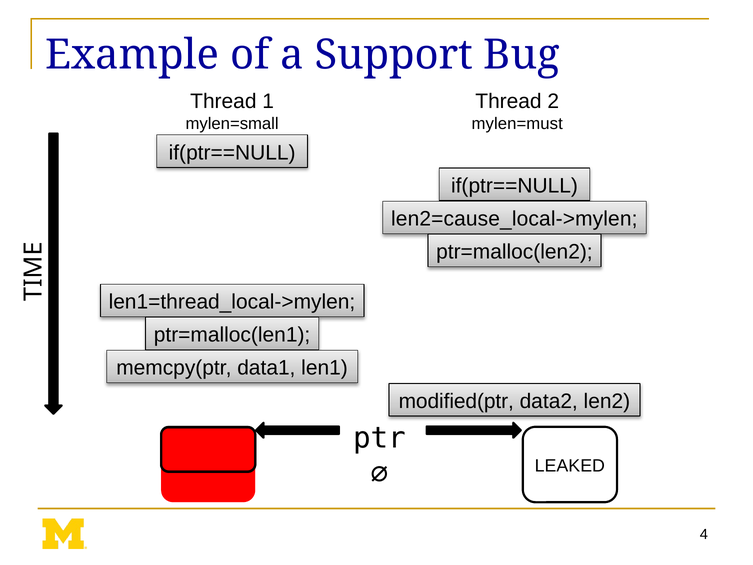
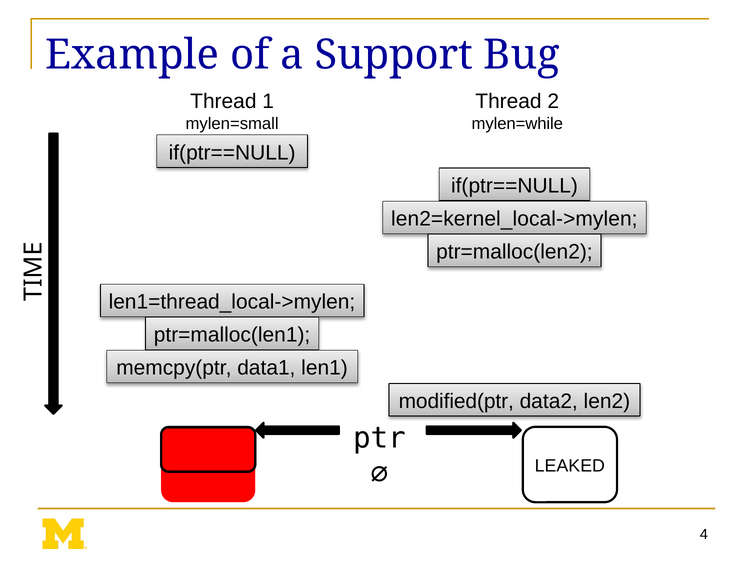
mylen=must: mylen=must -> mylen=while
len2=cause_local->mylen: len2=cause_local->mylen -> len2=kernel_local->mylen
